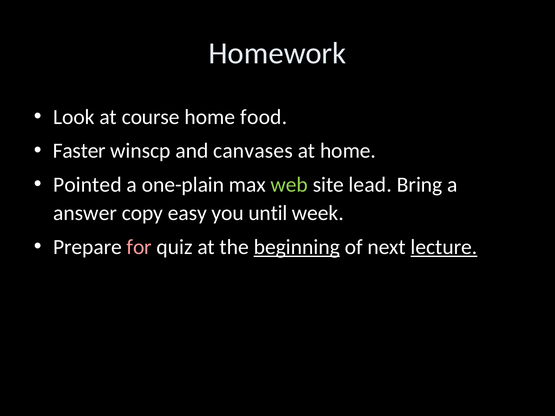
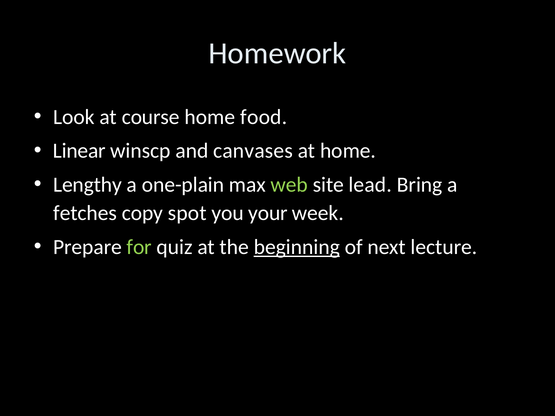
Faster: Faster -> Linear
Pointed: Pointed -> Lengthy
answer: answer -> fetches
easy: easy -> spot
until: until -> your
for colour: pink -> light green
lecture underline: present -> none
